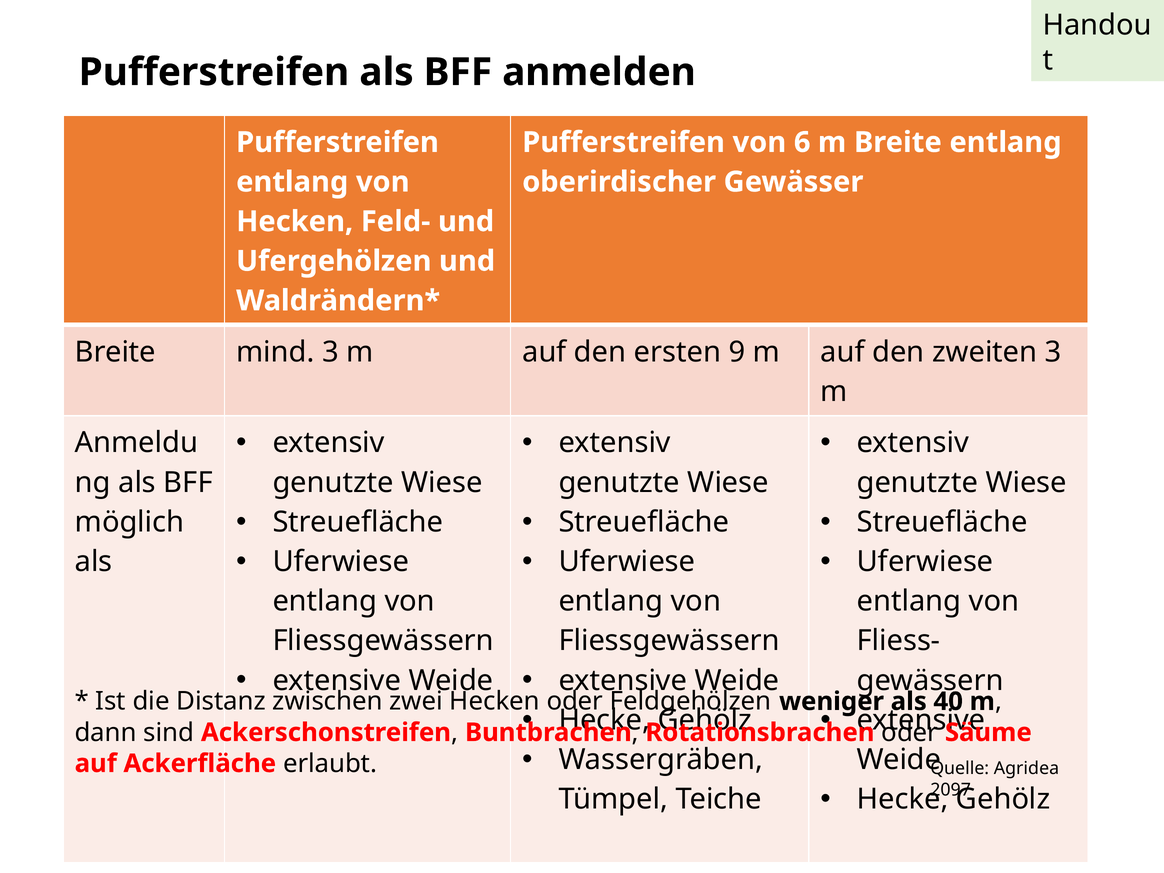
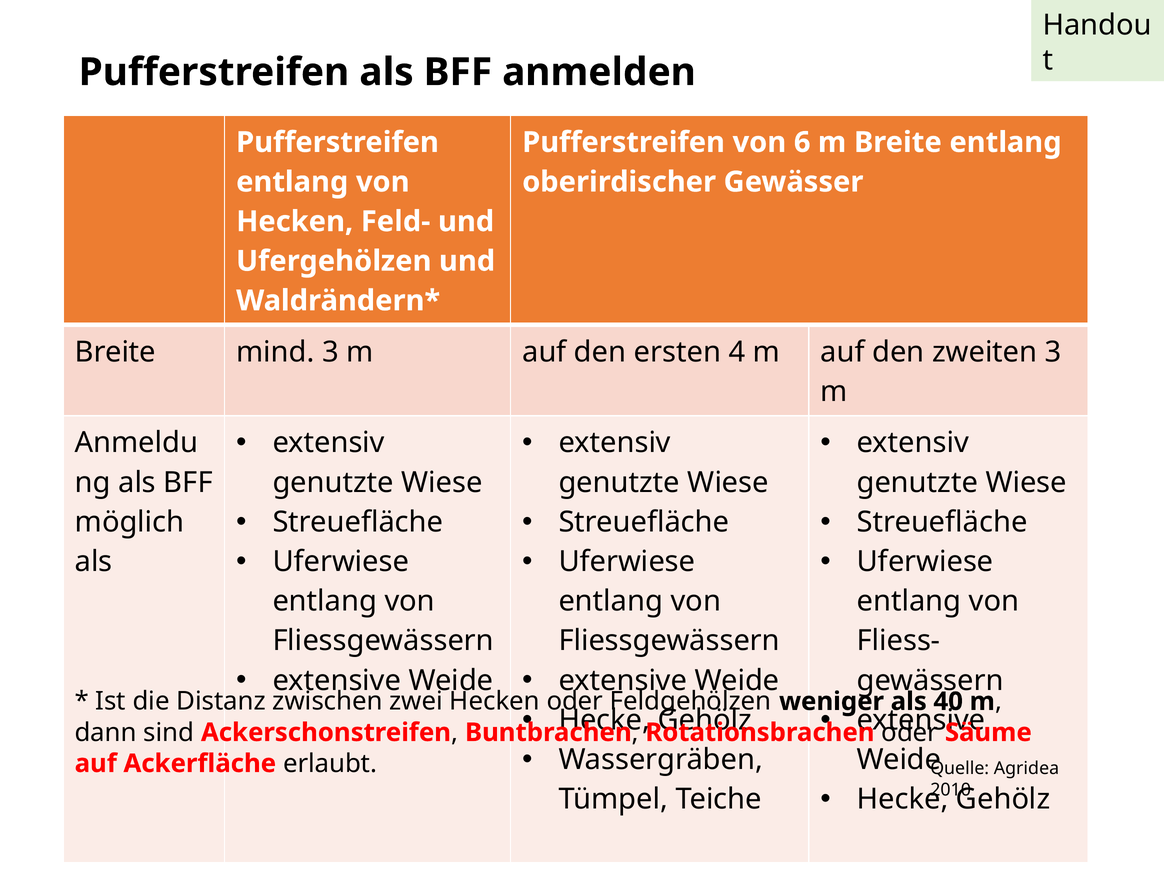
9: 9 -> 4
2097: 2097 -> 2010
